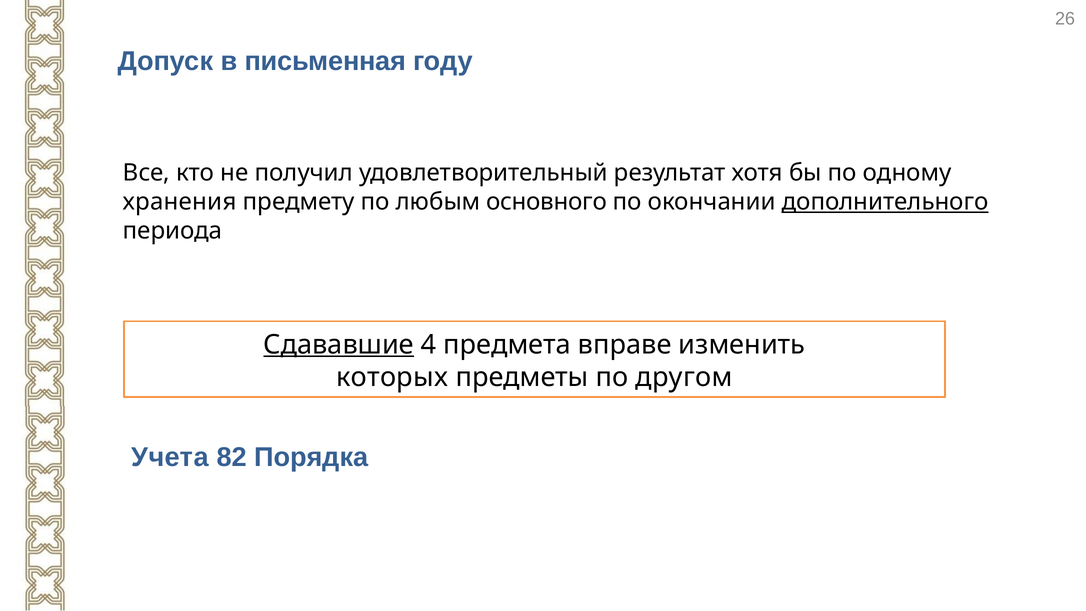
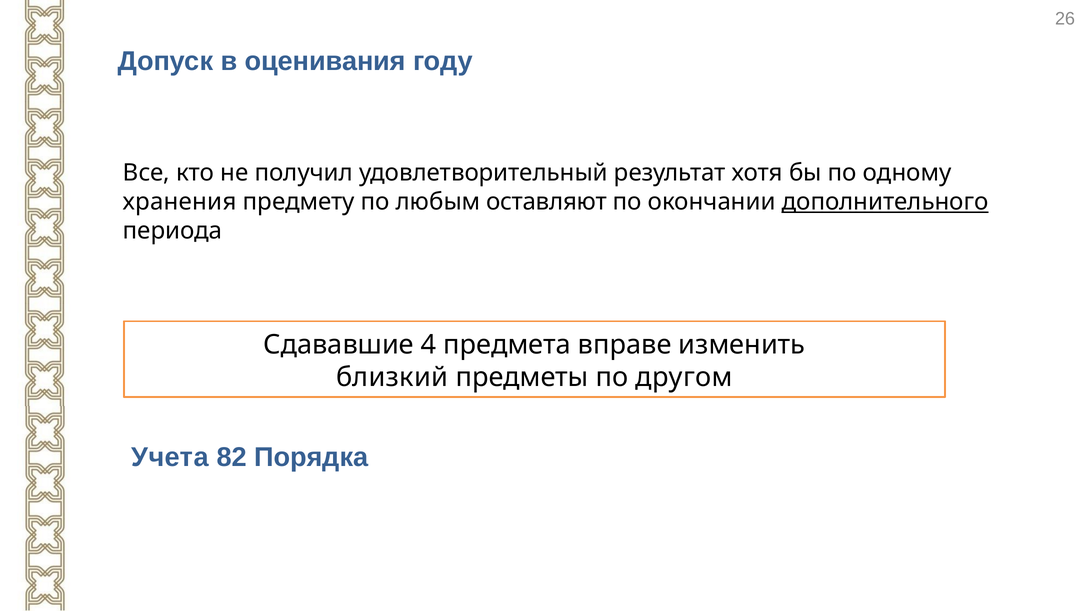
письменная: письменная -> оценивания
основного: основного -> оставляют
Сдававшие underline: present -> none
которых: которых -> близкий
